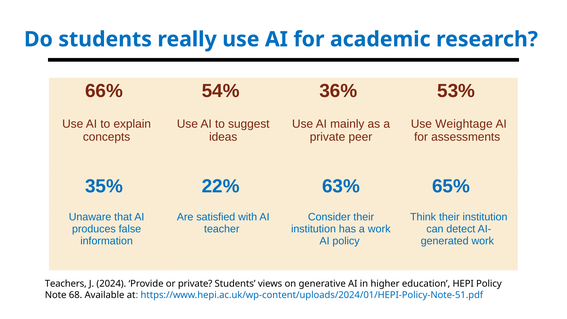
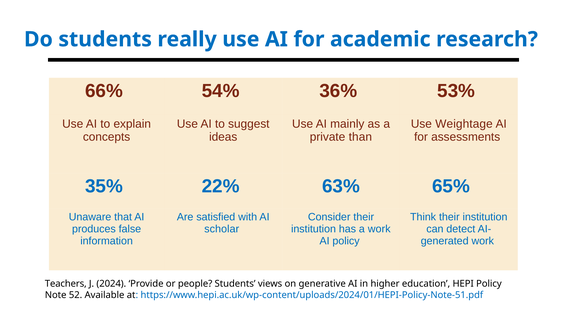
peer: peer -> than
teacher: teacher -> scholar
or private: private -> people
68: 68 -> 52
